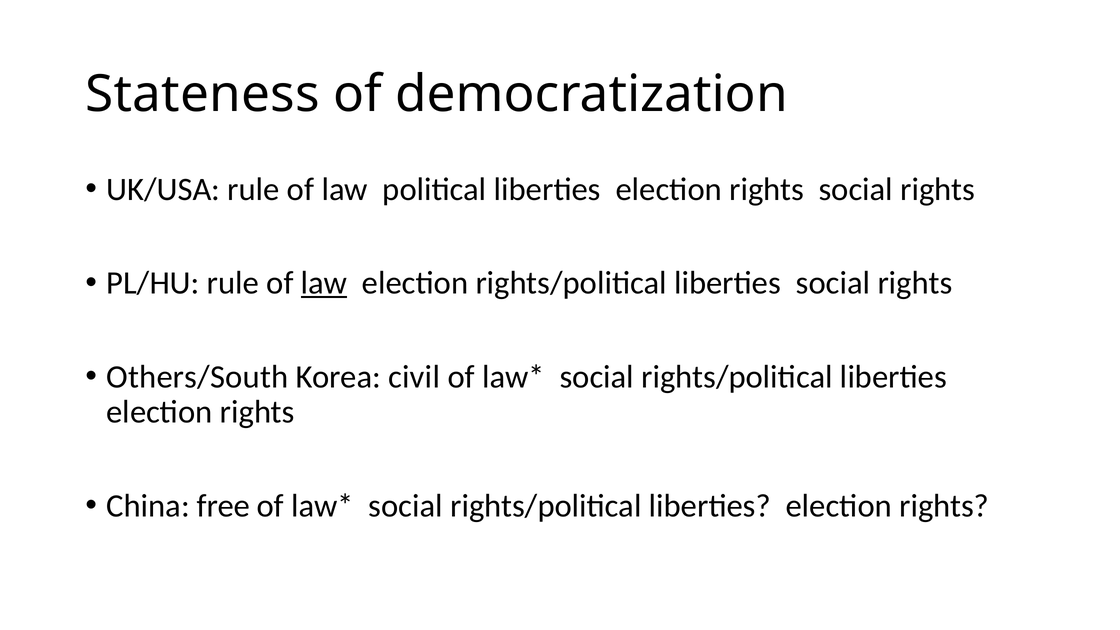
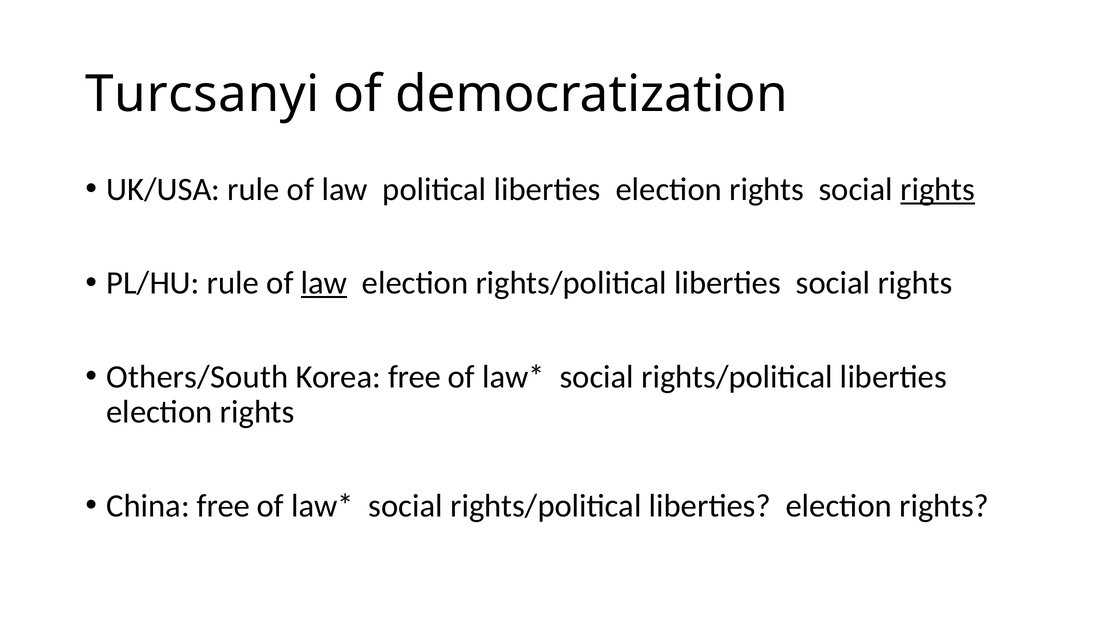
Stateness: Stateness -> Turcsanyi
rights at (938, 189) underline: none -> present
Korea civil: civil -> free
